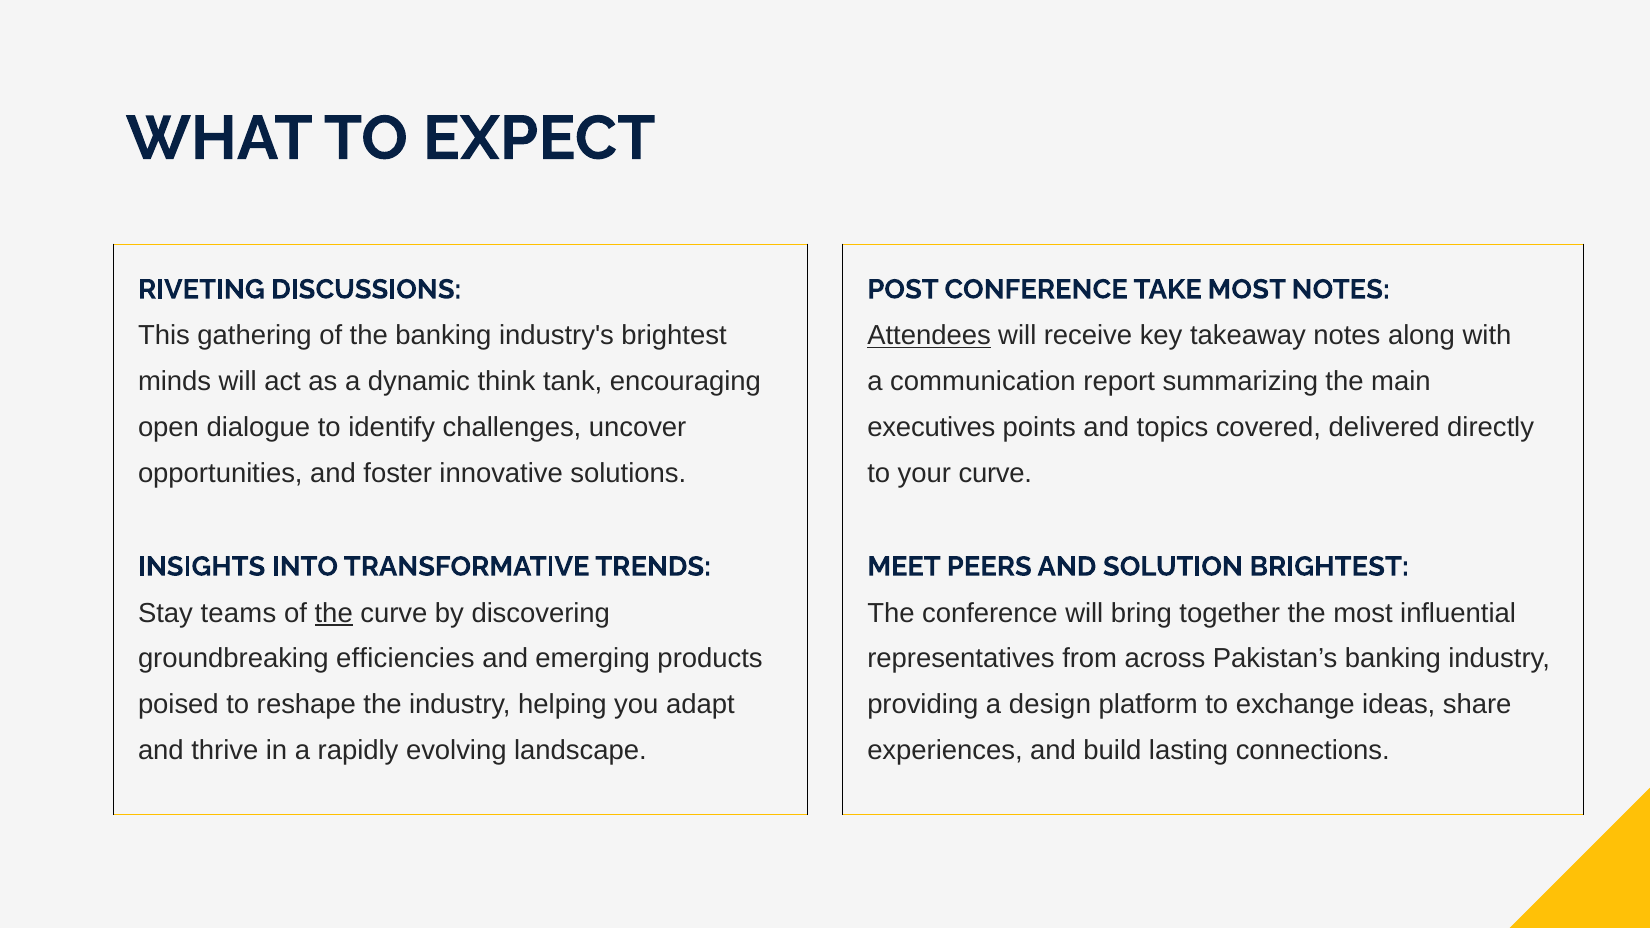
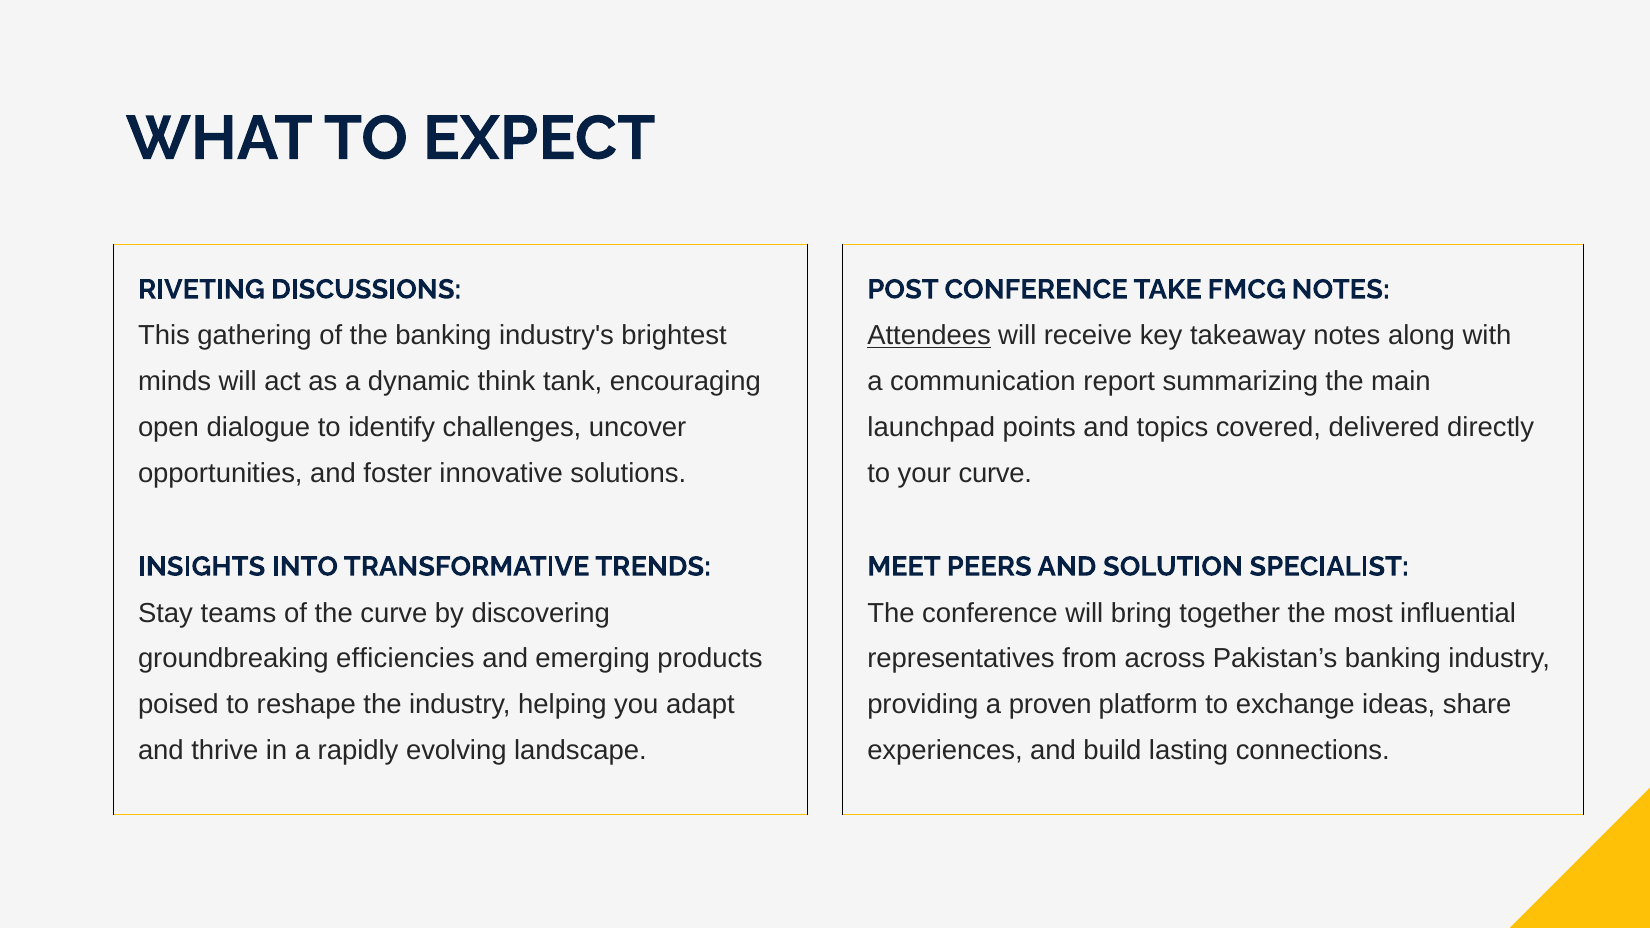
TAKE MOST: MOST -> FMCG
executives: executives -> launchpad
SOLUTION BRIGHTEST: BRIGHTEST -> SPECIALIST
the at (334, 613) underline: present -> none
design: design -> proven
